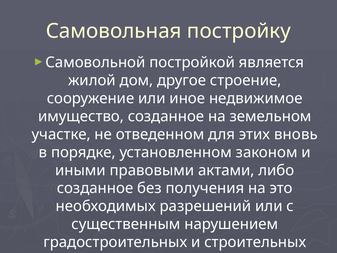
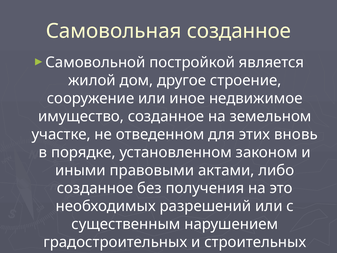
Самовольная постройку: постройку -> созданное
